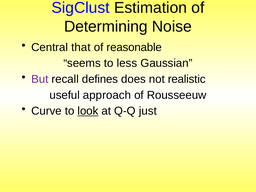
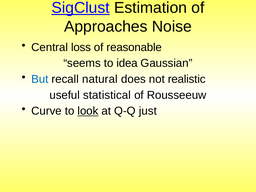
SigClust underline: none -> present
Determining: Determining -> Approaches
that: that -> loss
less: less -> idea
But colour: purple -> blue
defines: defines -> natural
approach: approach -> statistical
